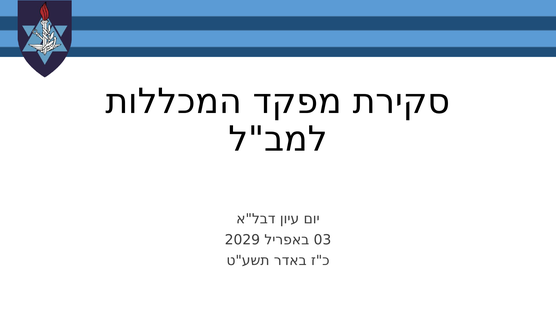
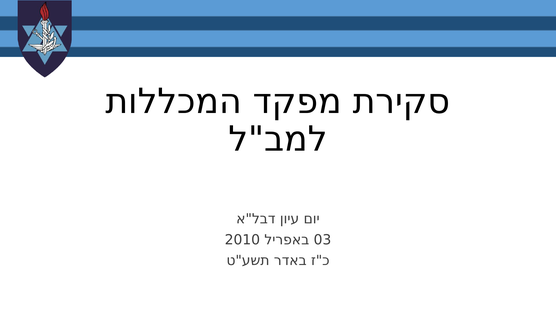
2029: 2029 -> 2010
